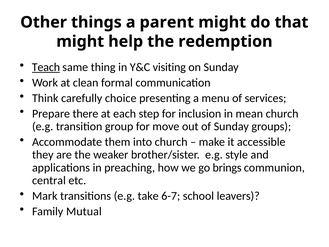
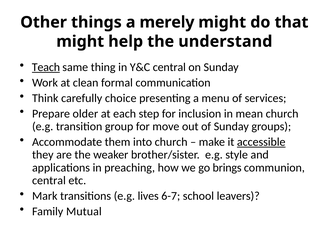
parent: parent -> merely
redemption: redemption -> understand
Y&C visiting: visiting -> central
there: there -> older
accessible underline: none -> present
take: take -> lives
